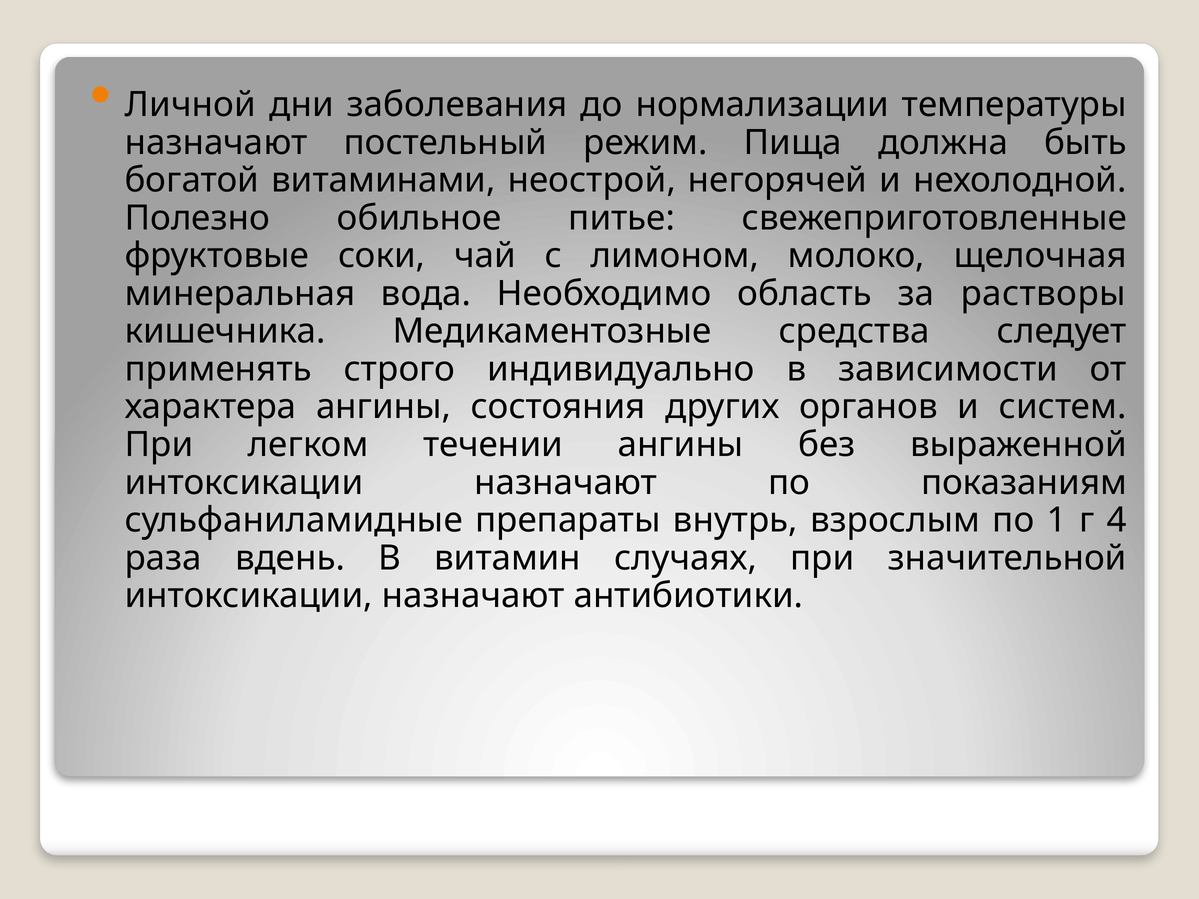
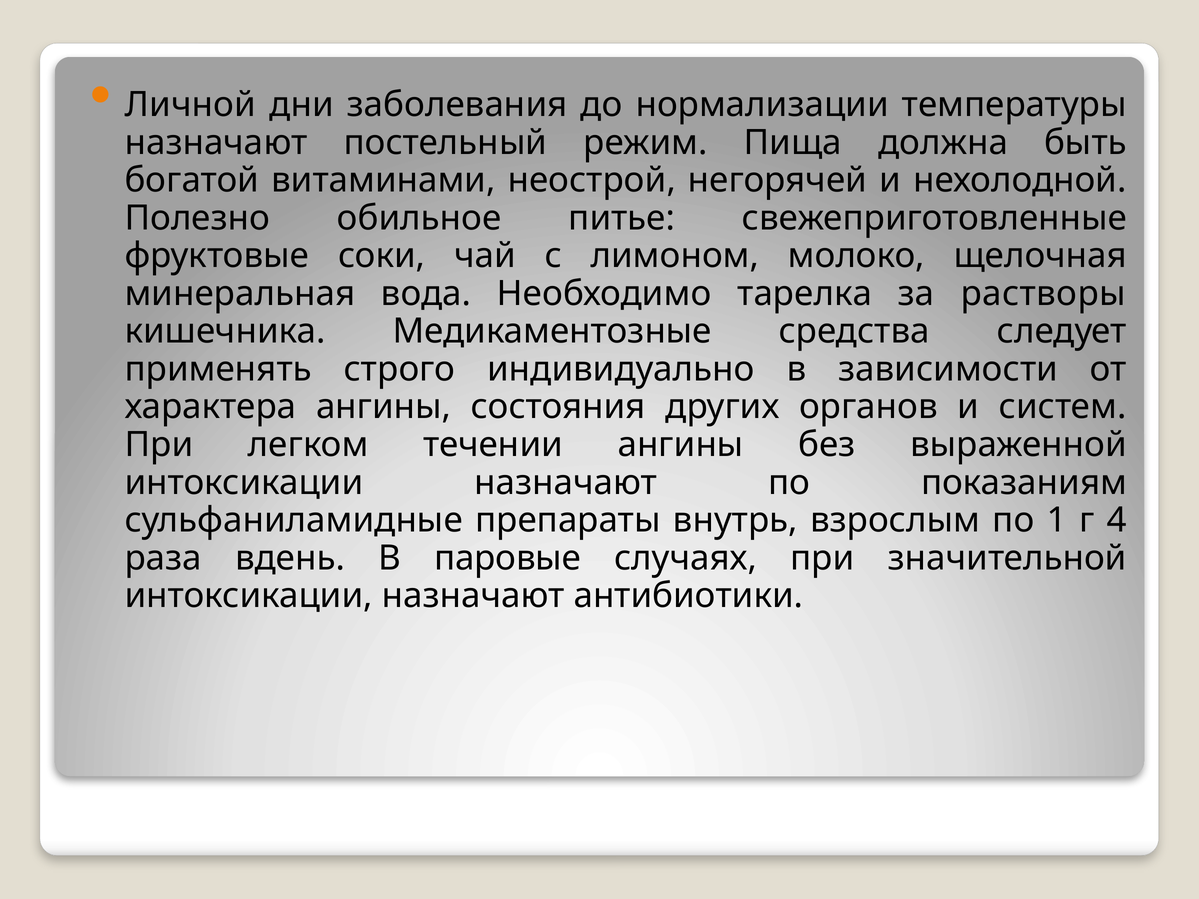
область: область -> тарелка
витамин: витамин -> паровые
